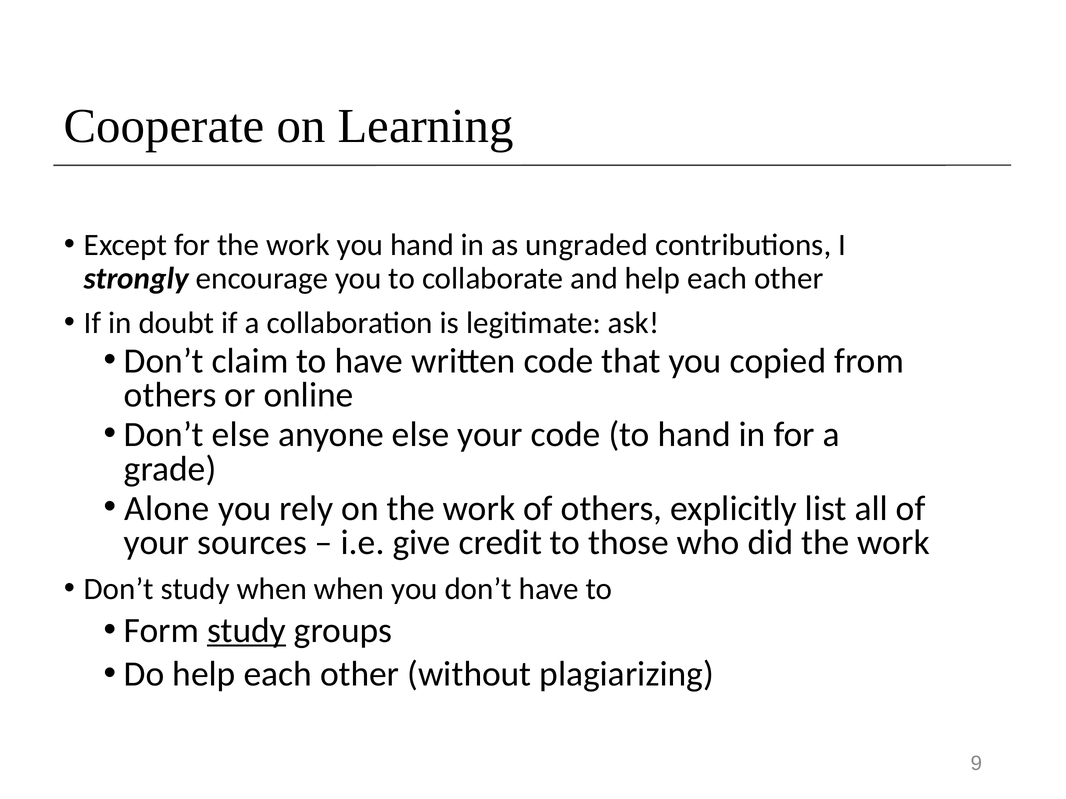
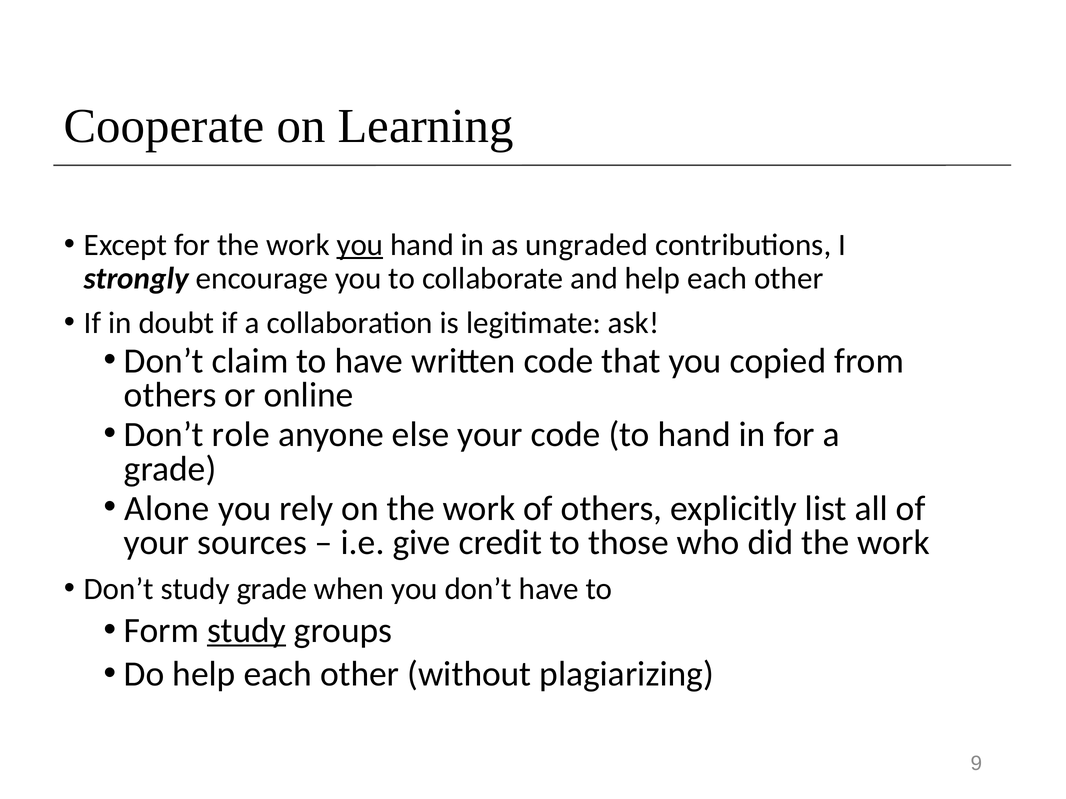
you at (360, 245) underline: none -> present
Don’t else: else -> role
study when: when -> grade
